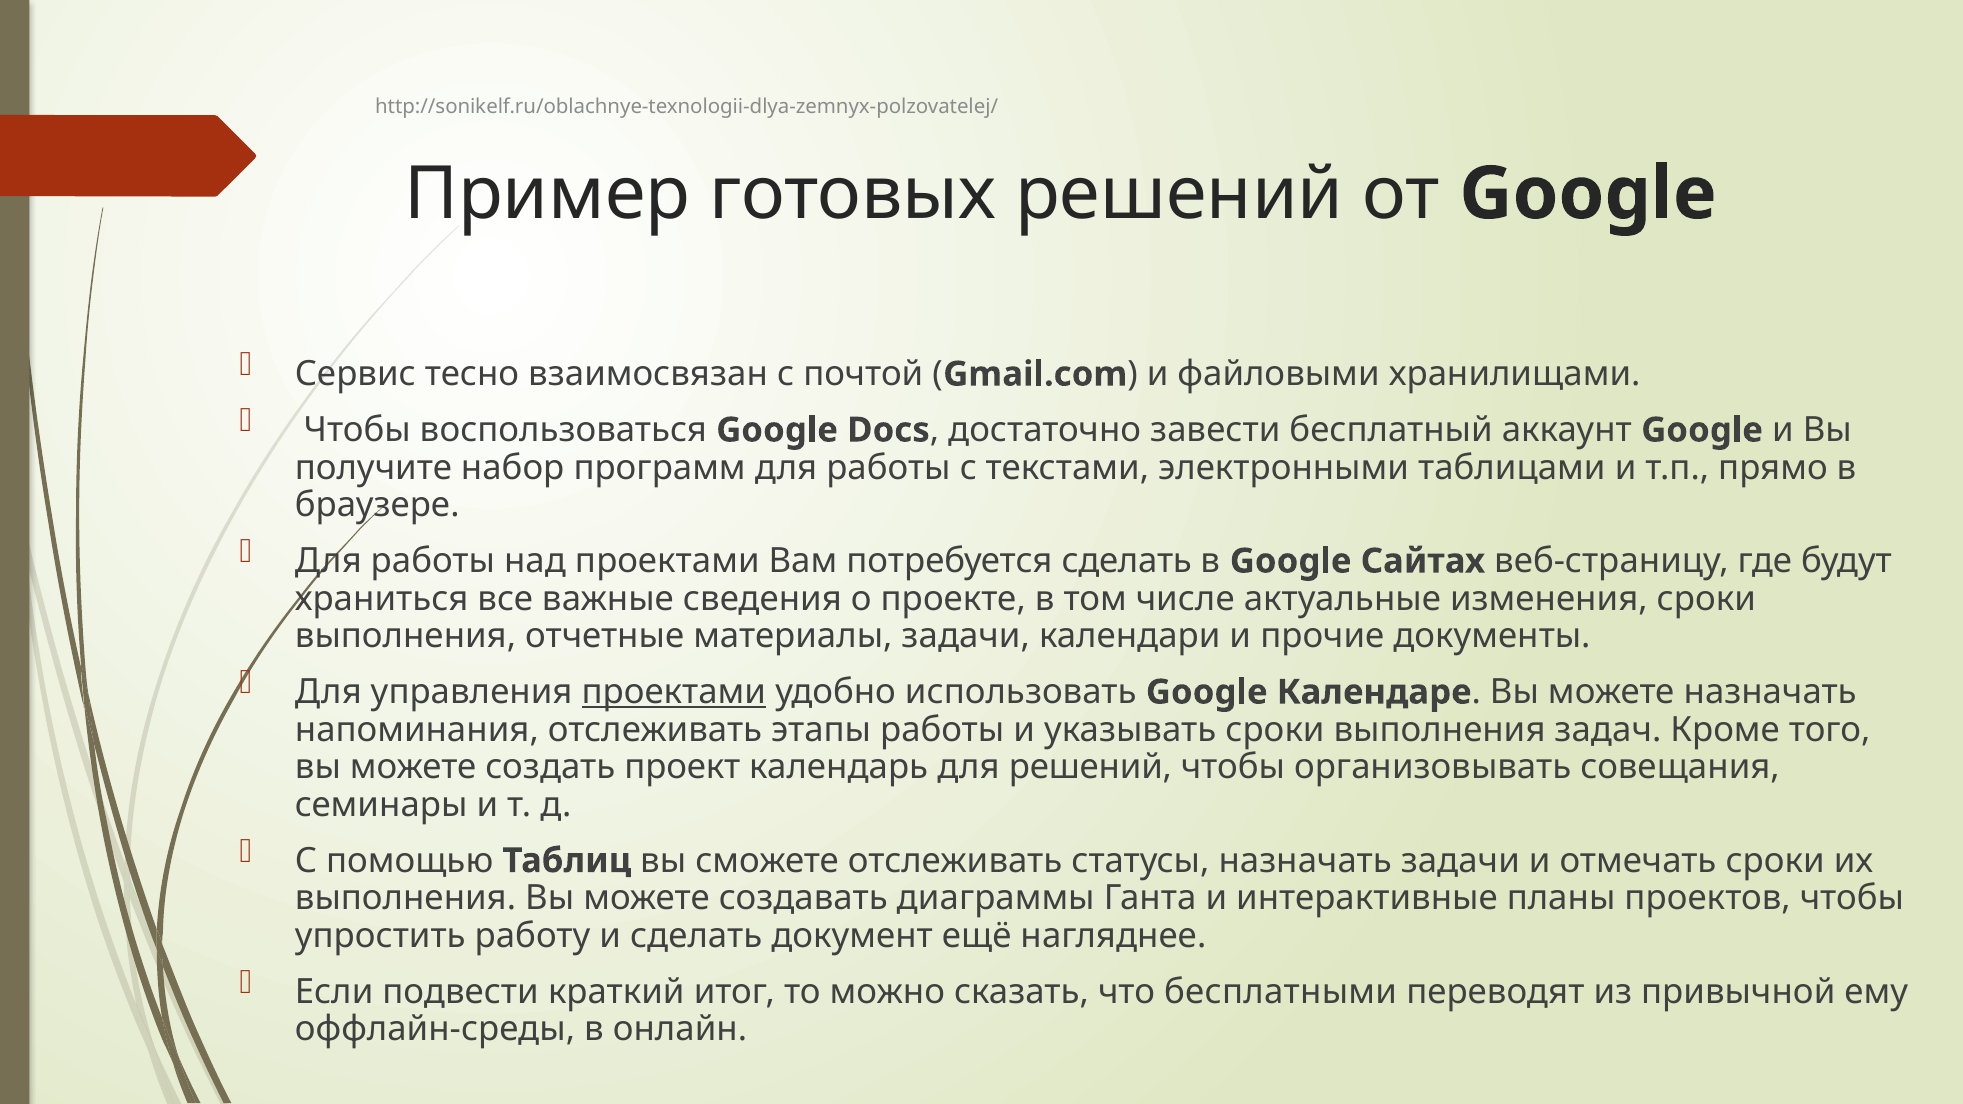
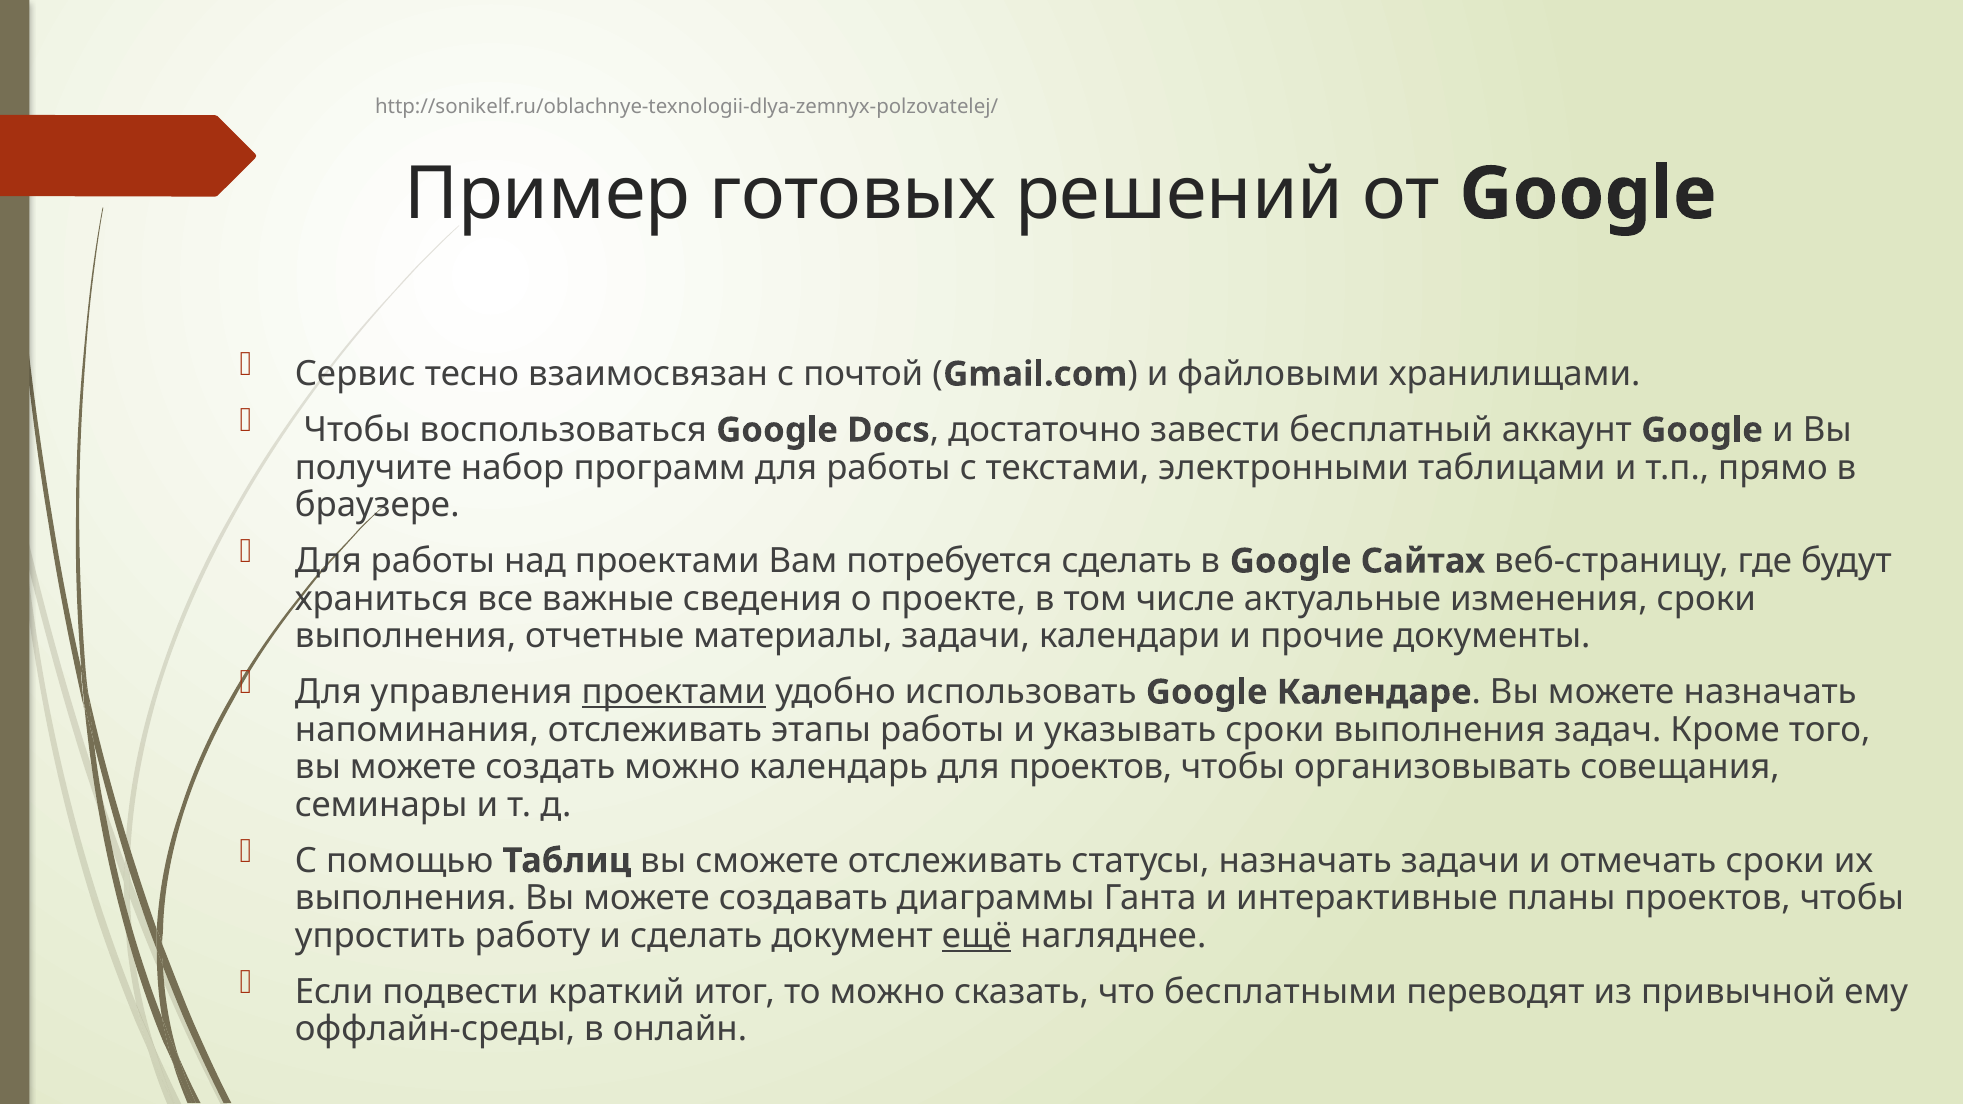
создать проект: проект -> можно
для решений: решений -> проектов
ещё underline: none -> present
